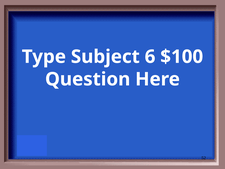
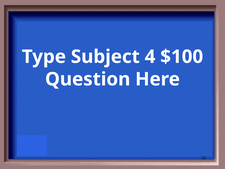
6: 6 -> 4
